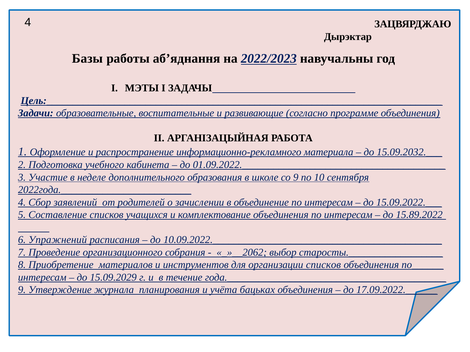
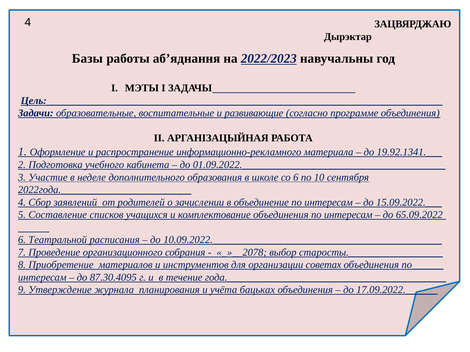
15.09.2032.___: 15.09.2032.___ -> 19.92.1341.___
со 9: 9 -> 6
15.89.2022: 15.89.2022 -> 65.09.2022
Упражнений: Упражнений -> Театральной
_»__2062: _»__2062 -> _»__2078
организации списков: списков -> советах
15.09.2029: 15.09.2029 -> 87.30.4095
